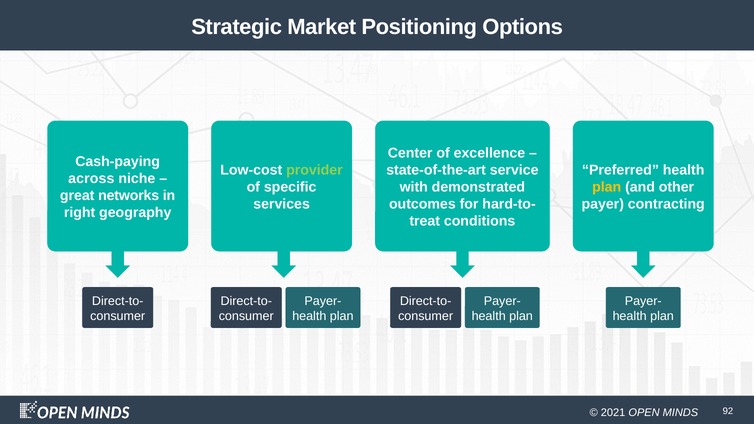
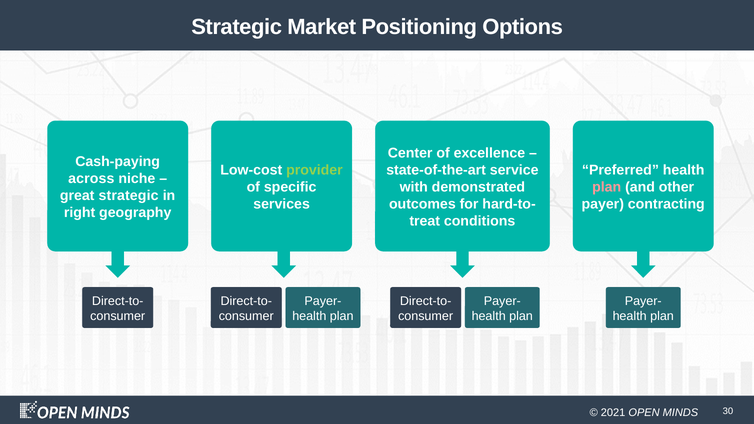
plan at (607, 187) colour: yellow -> pink
great networks: networks -> strategic
92: 92 -> 30
